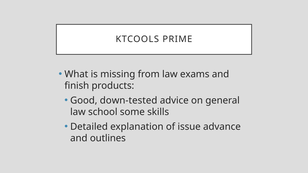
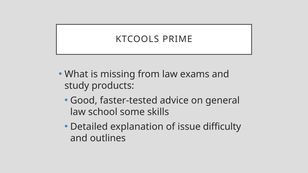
finish: finish -> study
down-tested: down-tested -> faster-tested
advance: advance -> difficulty
